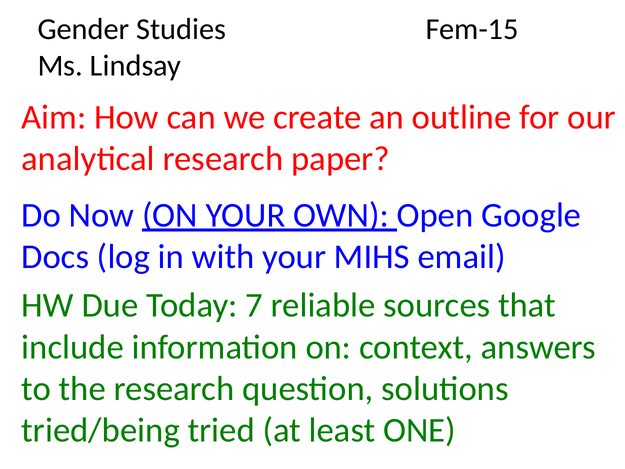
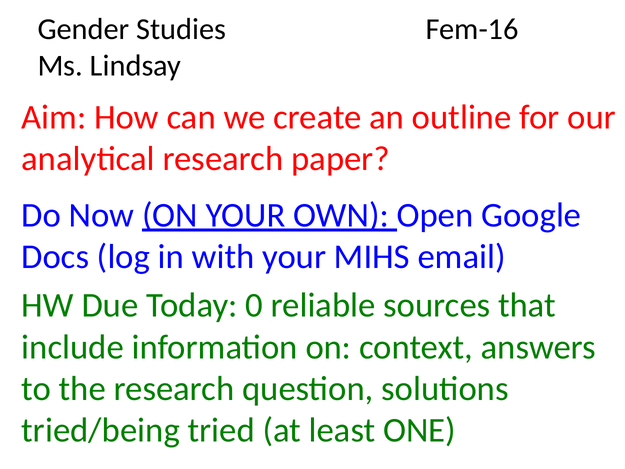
Fem-15: Fem-15 -> Fem-16
7: 7 -> 0
